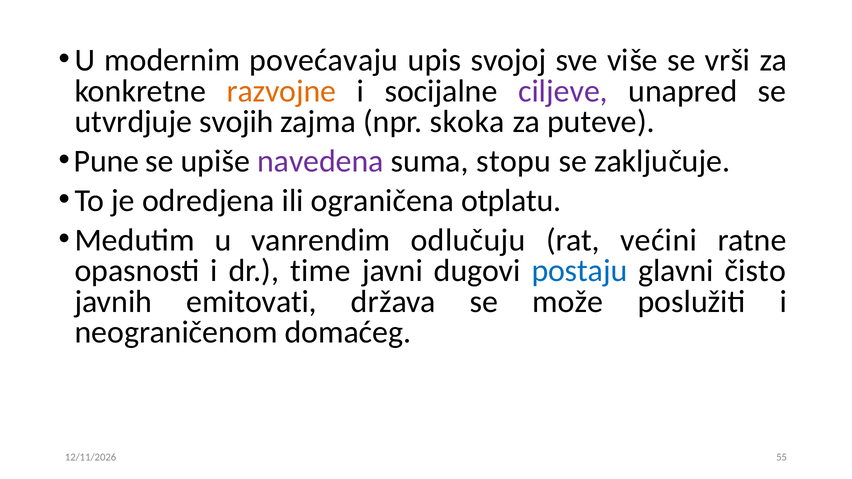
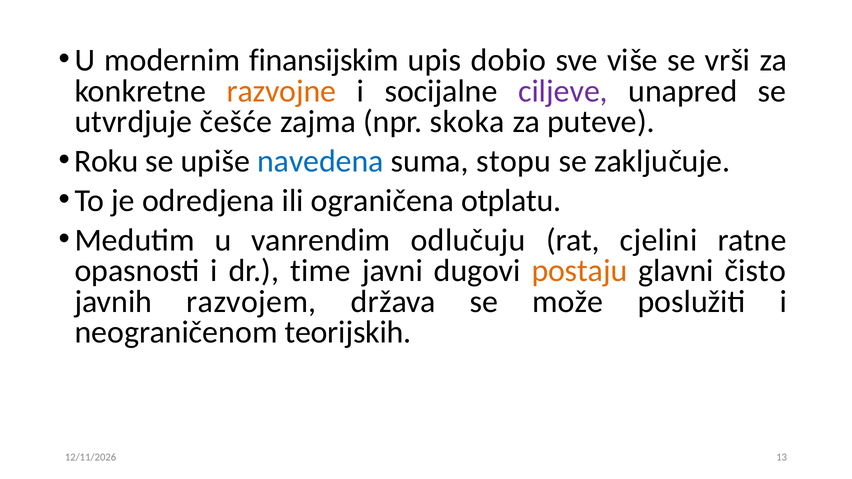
povećavaju: povećavaju -> finansijskim
svojoj: svojoj -> dobio
svojih: svojih -> češće
Pune: Pune -> Roku
navedena colour: purple -> blue
većini: većini -> cjelini
postaju colour: blue -> orange
emitovati: emitovati -> razvojem
domaćeg: domaćeg -> teorijskih
55: 55 -> 13
